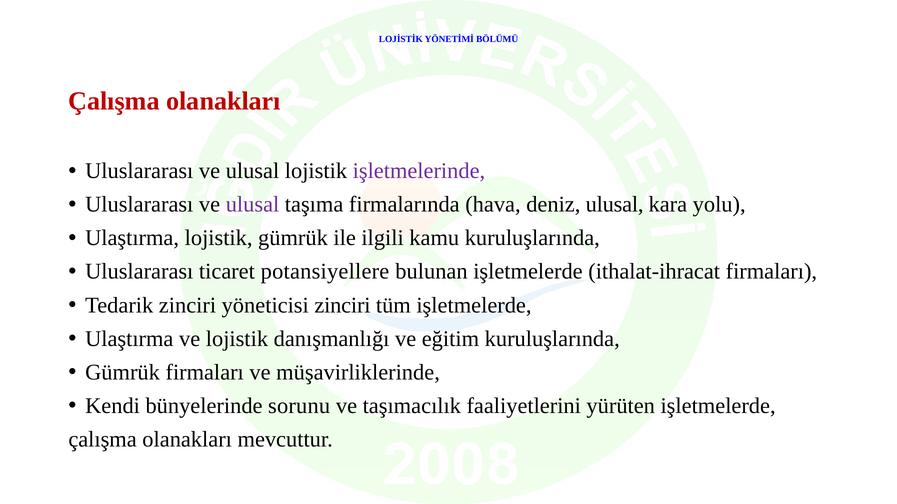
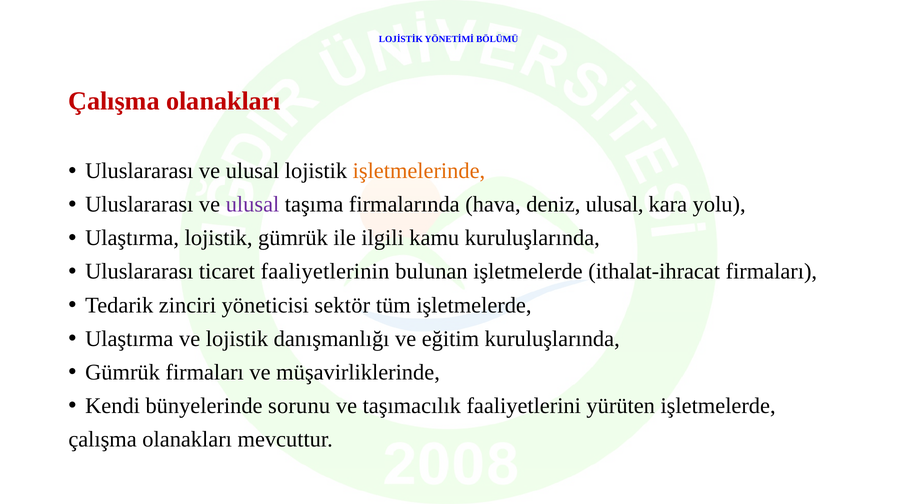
işletmelerinde colour: purple -> orange
potansiyellere: potansiyellere -> faaliyetlerinin
yöneticisi zinciri: zinciri -> sektör
